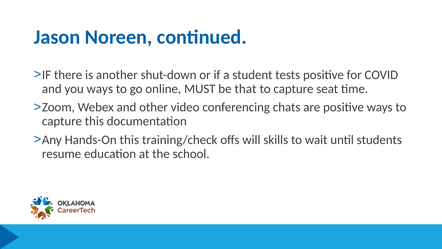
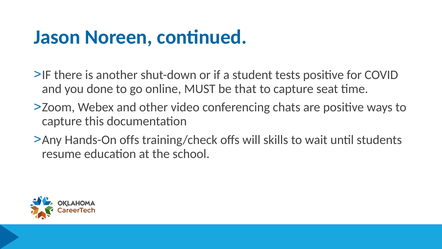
you ways: ways -> done
Hands-On this: this -> offs
